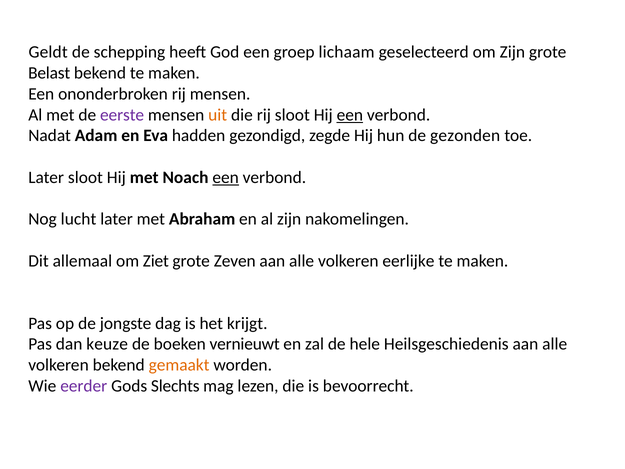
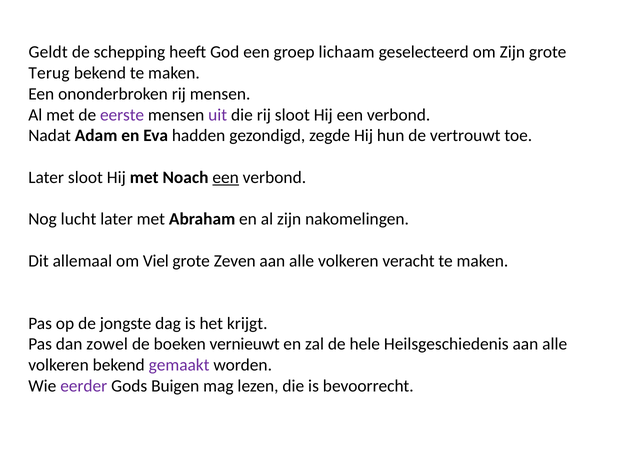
Belast: Belast -> Terug
uit colour: orange -> purple
een at (350, 115) underline: present -> none
gezonden: gezonden -> vertrouwt
Ziet: Ziet -> Viel
eerlijke: eerlijke -> veracht
keuze: keuze -> zowel
gemaakt colour: orange -> purple
Slechts: Slechts -> Buigen
